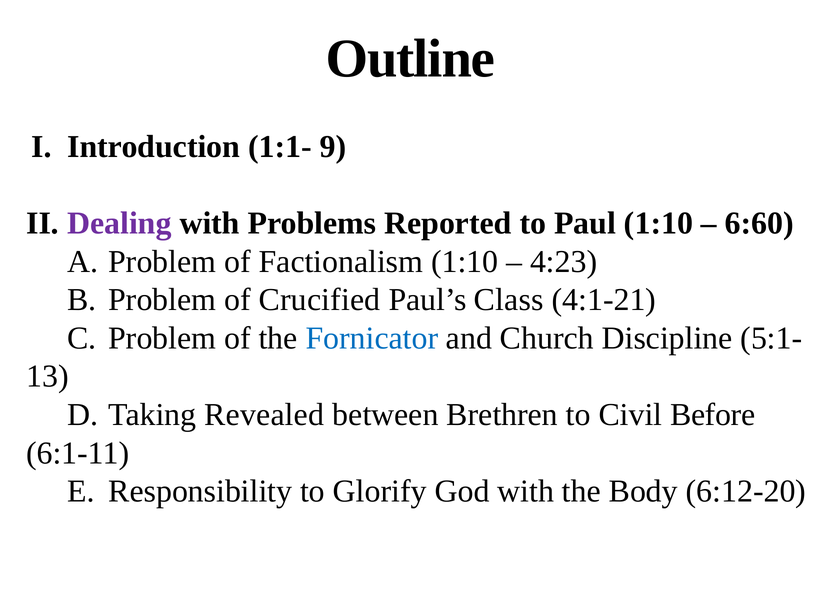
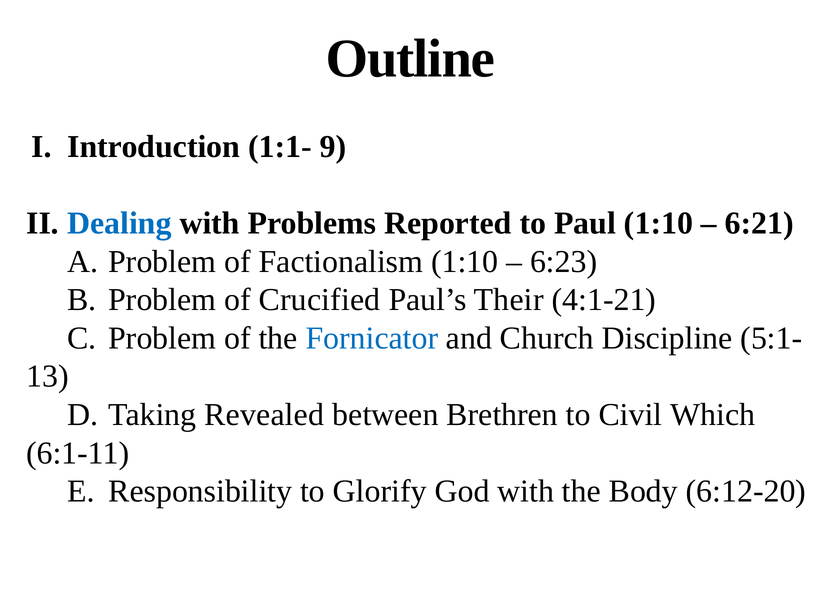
Dealing colour: purple -> blue
6:60: 6:60 -> 6:21
4:23: 4:23 -> 6:23
Class: Class -> Their
Before: Before -> Which
